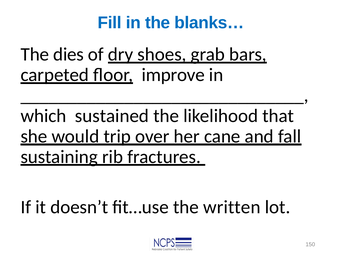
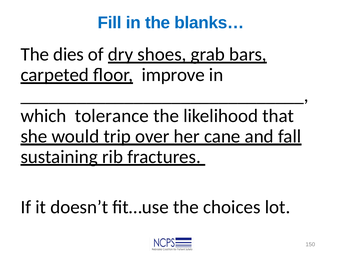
sustained: sustained -> tolerance
written: written -> choices
